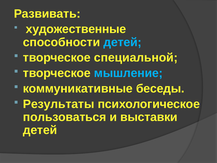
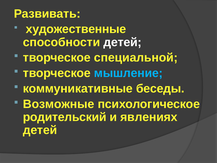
детей at (123, 42) colour: light blue -> white
Результаты: Результаты -> Возможные
пользоваться: пользоваться -> родительский
выставки: выставки -> явлениях
